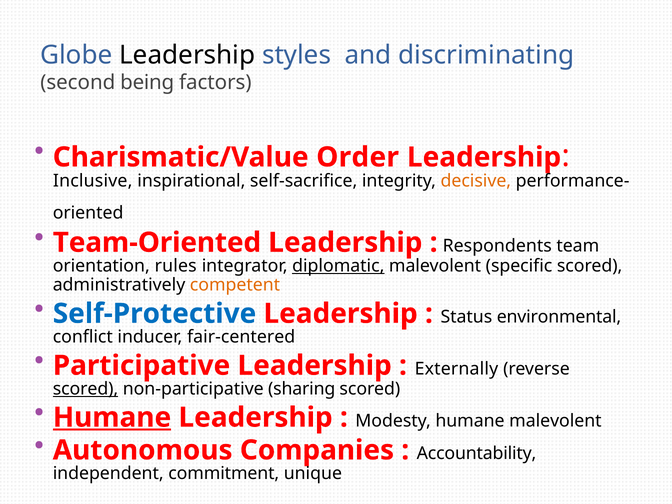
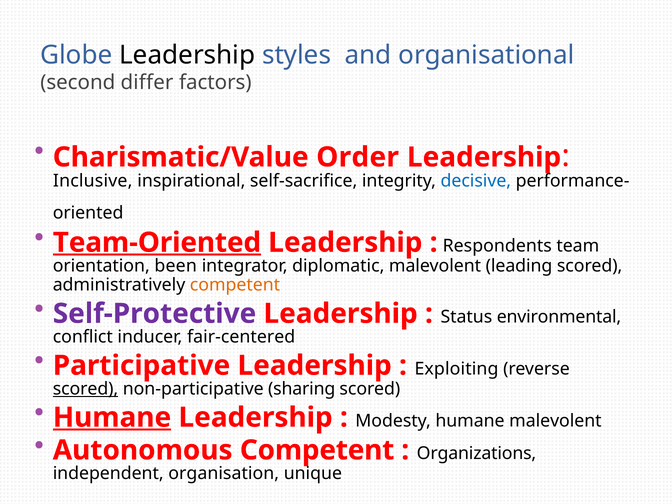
discriminating: discriminating -> organisational
being: being -> differ
decisive colour: orange -> blue
Team-Oriented underline: none -> present
rules: rules -> been
diplomatic underline: present -> none
specific: specific -> leading
Self-Protective colour: blue -> purple
Externally: Externally -> Exploiting
Autonomous Companies: Companies -> Competent
Accountability: Accountability -> Organizations
commitment: commitment -> organisation
